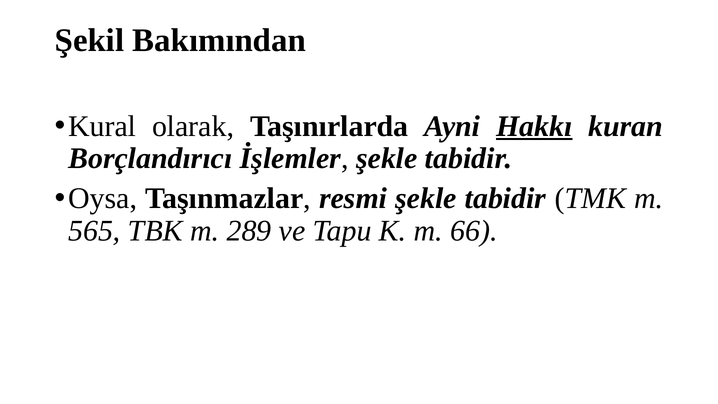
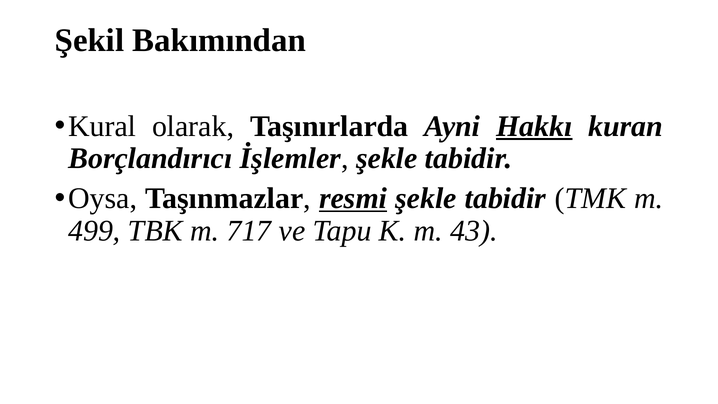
resmi underline: none -> present
565: 565 -> 499
289: 289 -> 717
66: 66 -> 43
